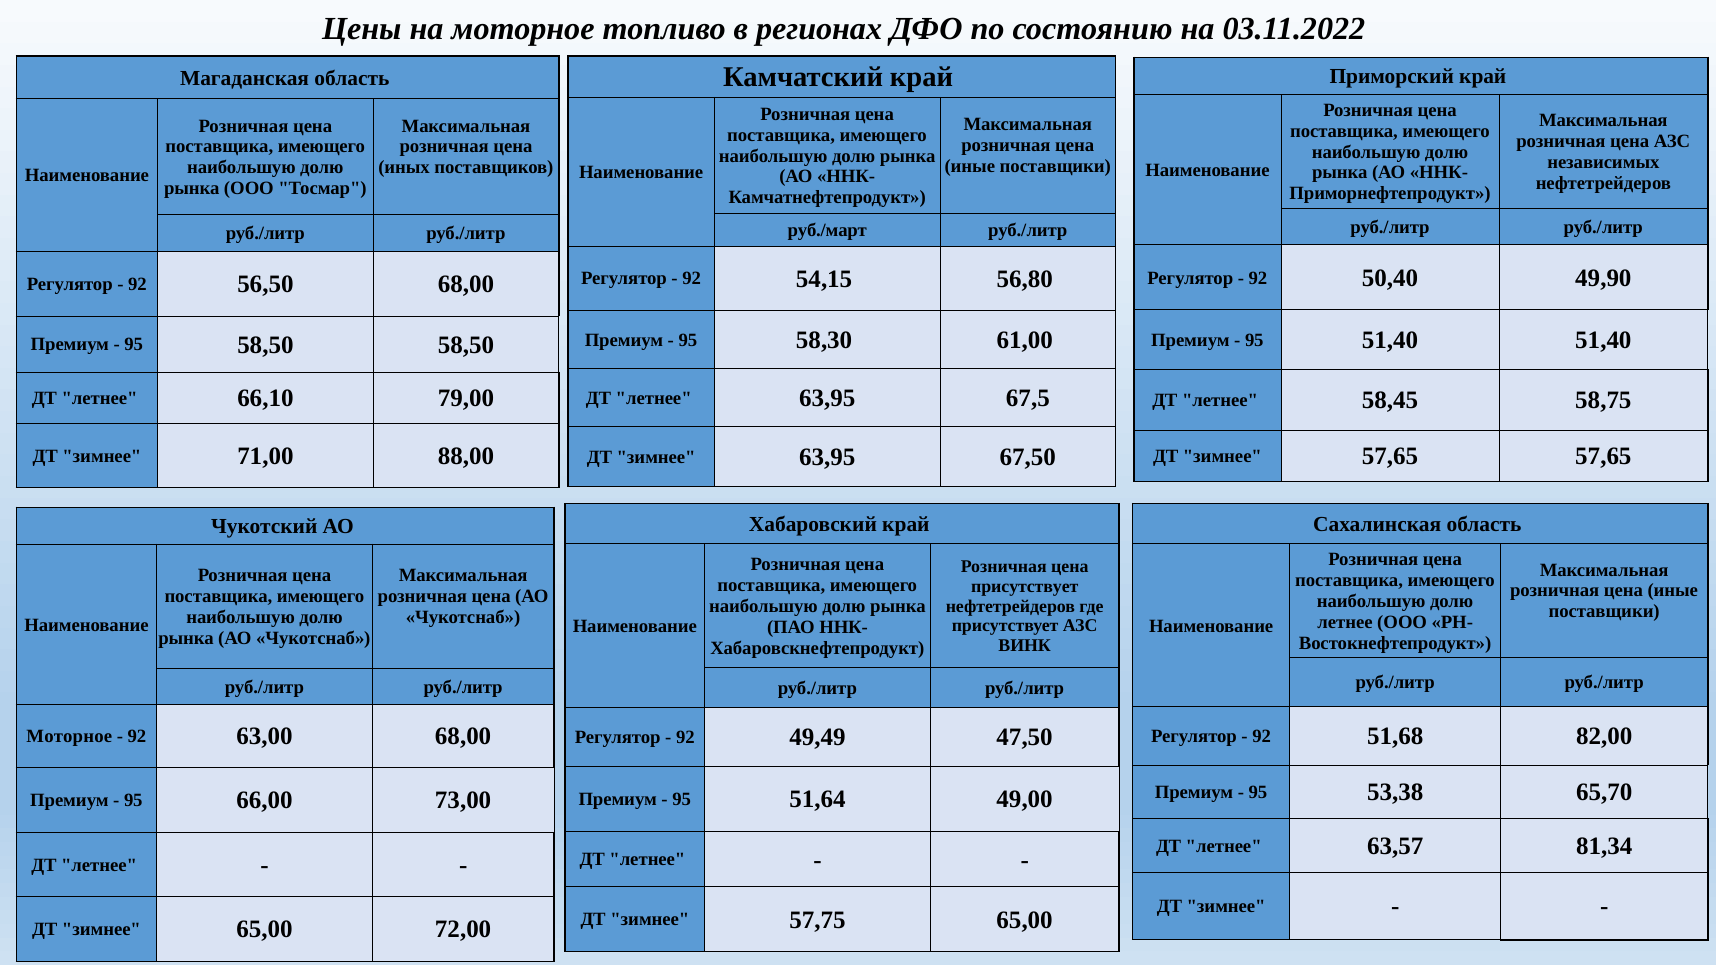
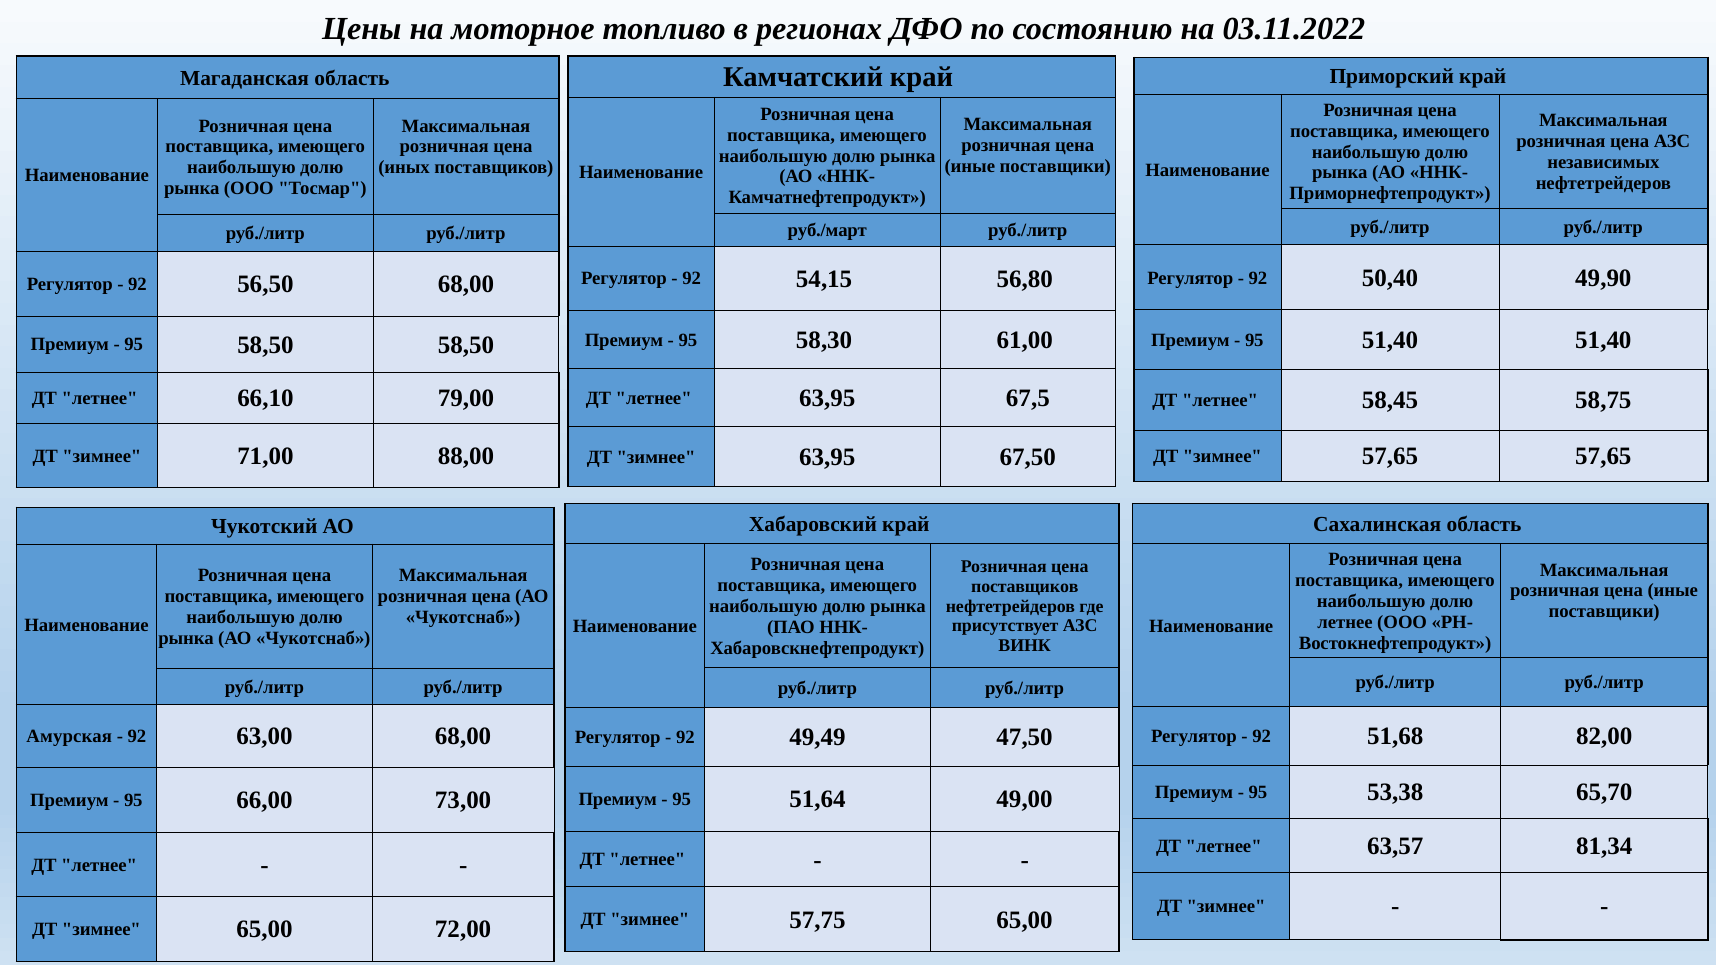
присутствует at (1025, 587): присутствует -> поставщиков
Моторное at (69, 737): Моторное -> Амурская
